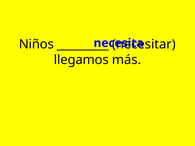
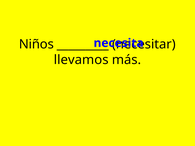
llegamos: llegamos -> llevamos
